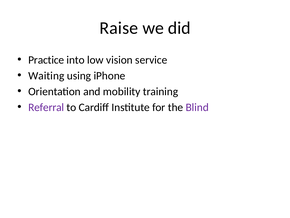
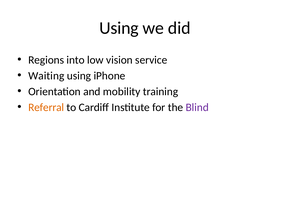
Raise at (119, 28): Raise -> Using
Practice: Practice -> Regions
Referral colour: purple -> orange
